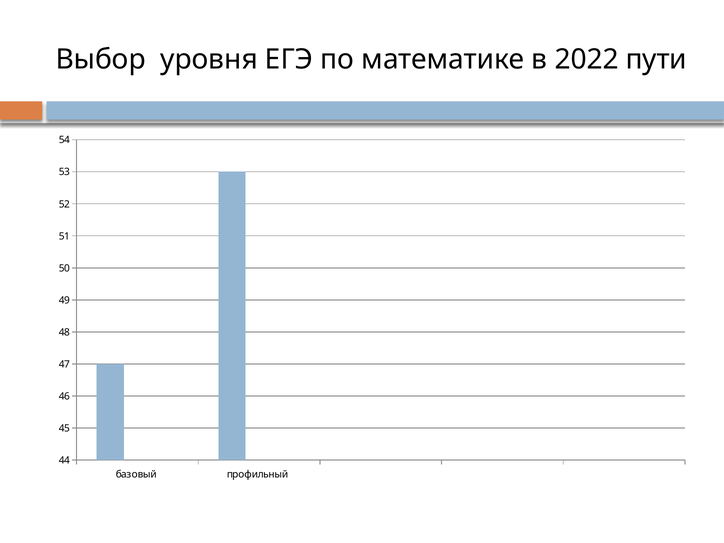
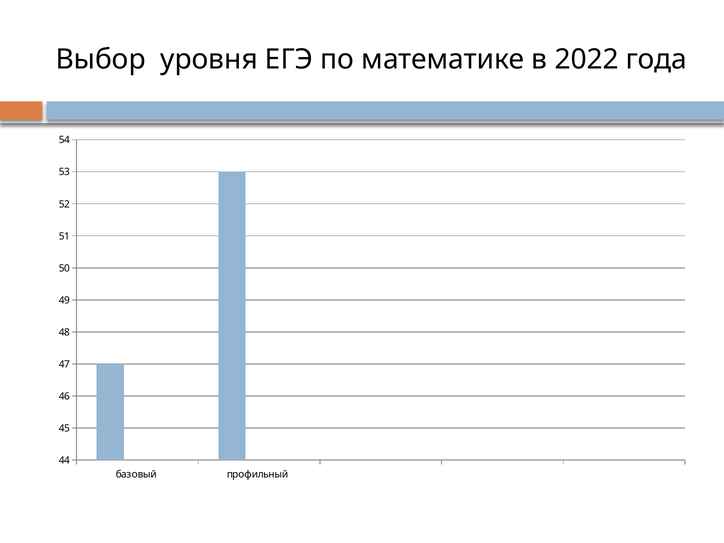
пути: пути -> года
